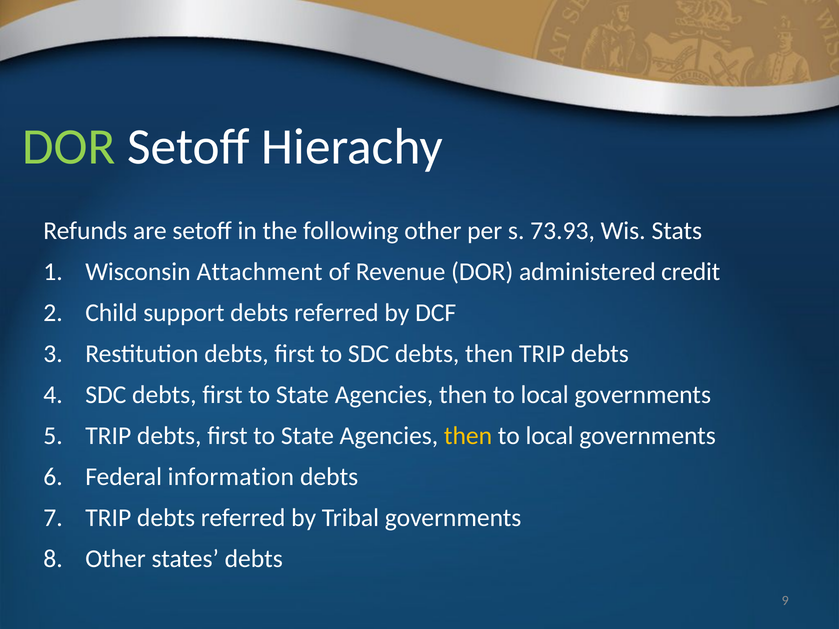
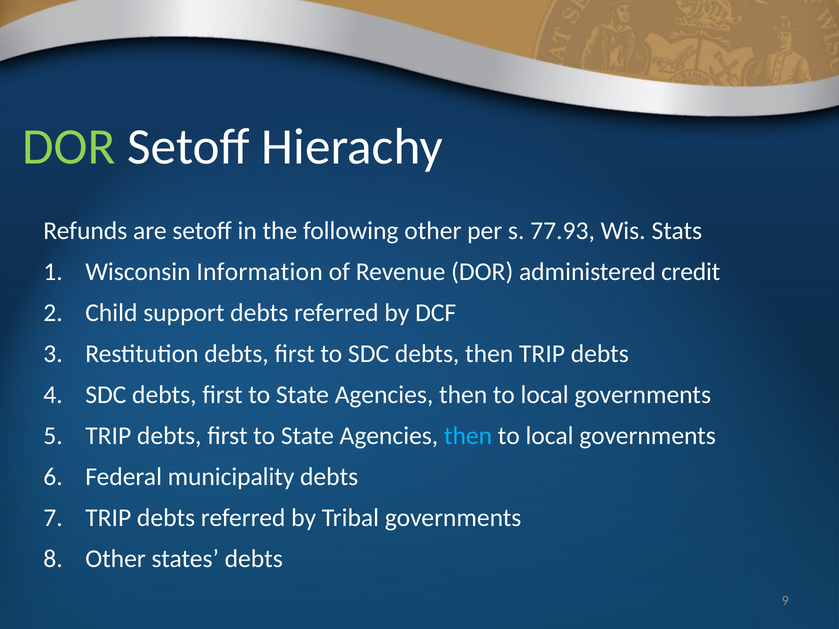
73.93: 73.93 -> 77.93
Attachment: Attachment -> Information
then at (468, 436) colour: yellow -> light blue
information: information -> municipality
